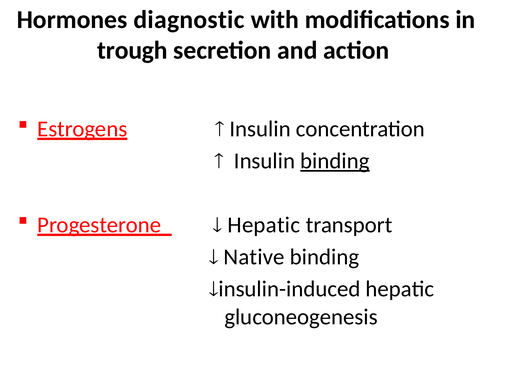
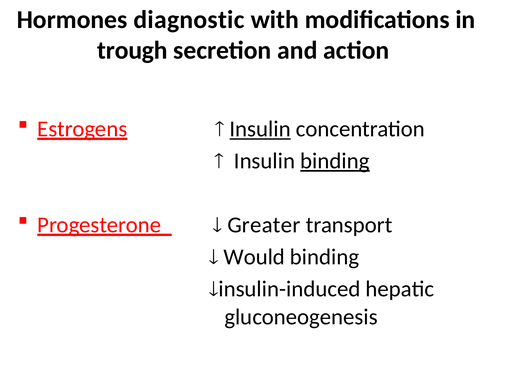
Insulin at (260, 129) underline: none -> present
Hepatic at (264, 225): Hepatic -> Greater
Native: Native -> Would
